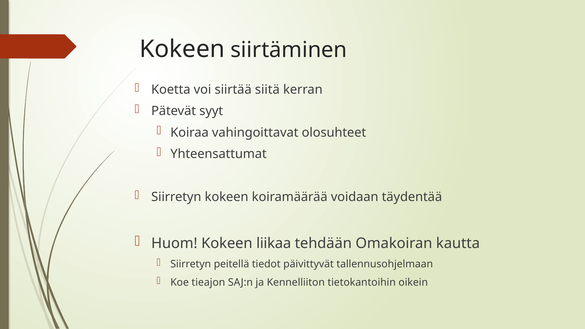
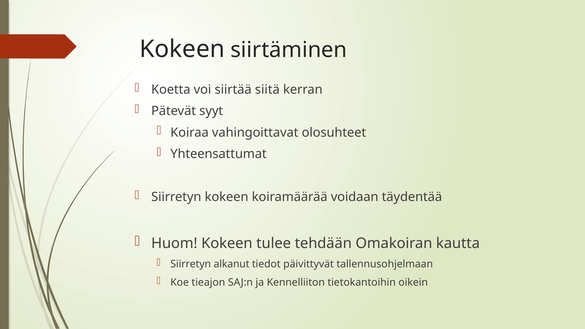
liikaa: liikaa -> tulee
peitellä: peitellä -> alkanut
